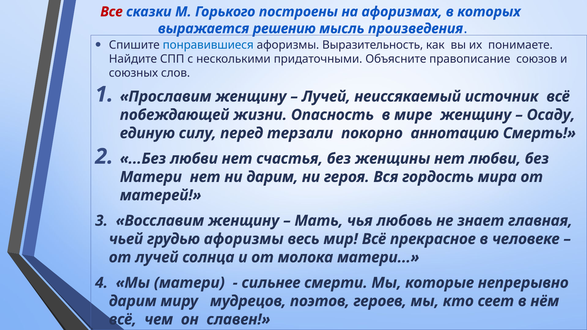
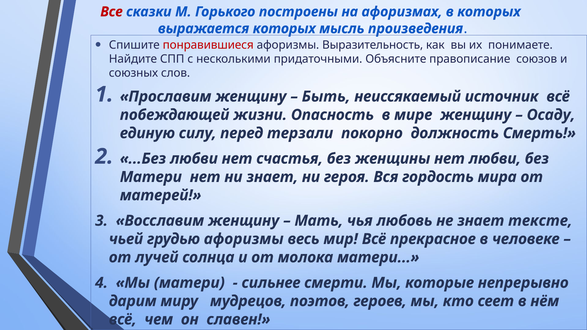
выражается решению: решению -> которых
понравившиеся colour: blue -> red
Лучей at (326, 97): Лучей -> Быть
аннотацию: аннотацию -> должность
ни дарим: дарим -> знает
главная: главная -> тексте
